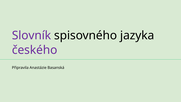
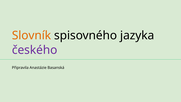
Slovník colour: purple -> orange
